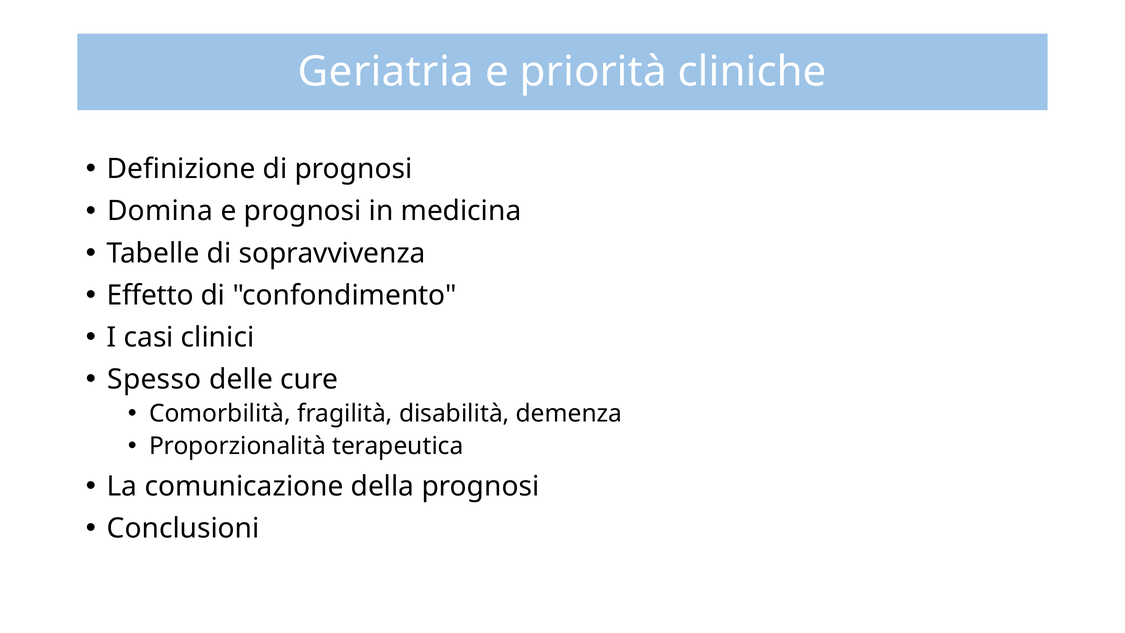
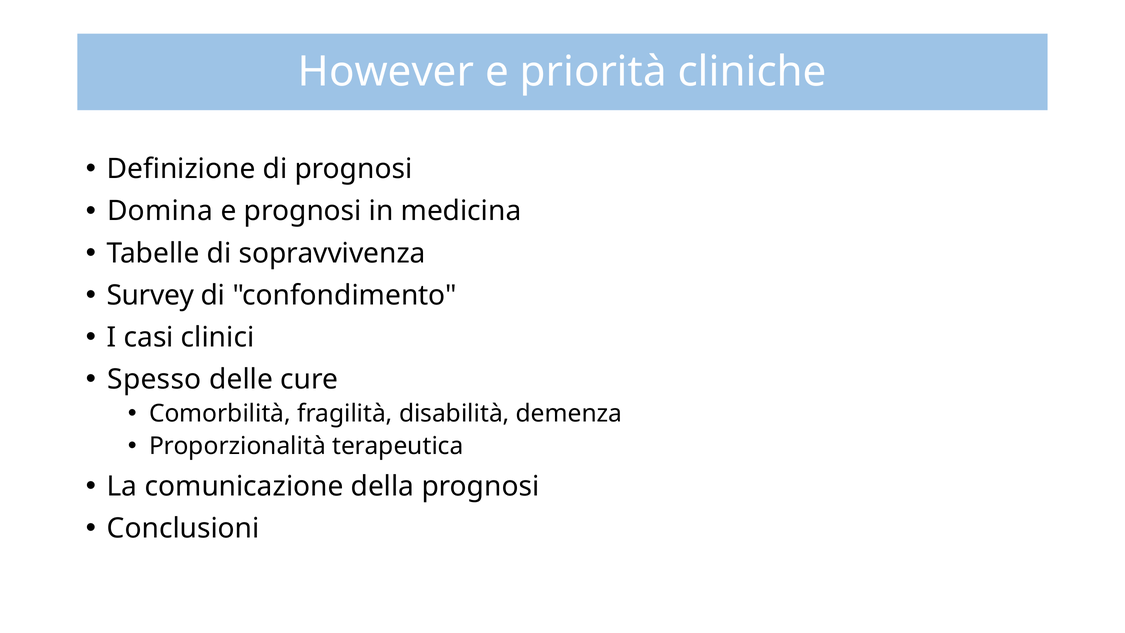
Geriatria: Geriatria -> However
Effetto: Effetto -> Survey
